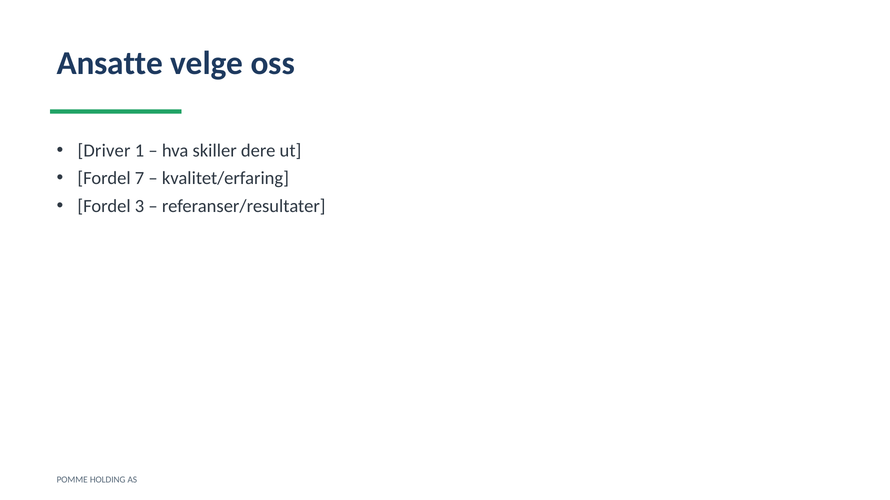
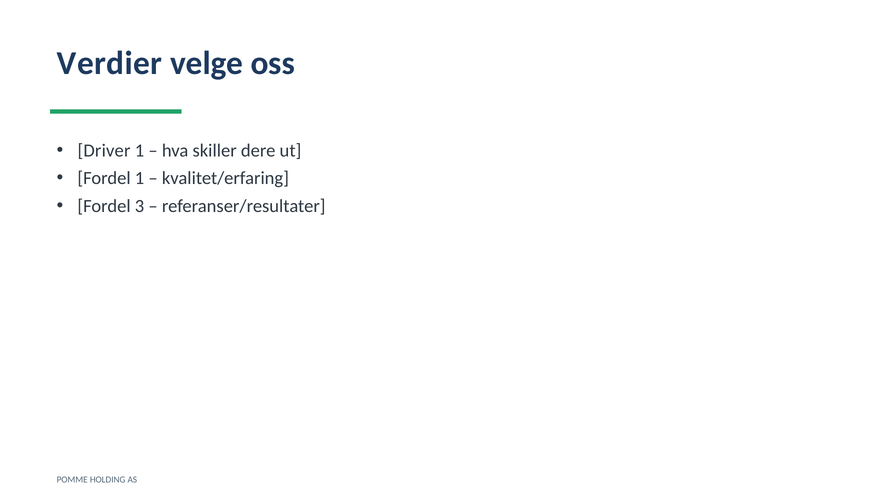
Ansatte: Ansatte -> Verdier
Fordel 7: 7 -> 1
